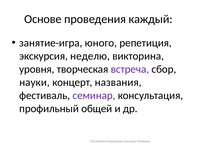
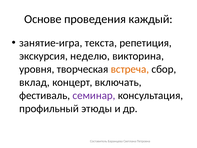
юного: юного -> текста
встреча colour: purple -> orange
науки: науки -> вклад
названия: названия -> включать
общей: общей -> этюды
